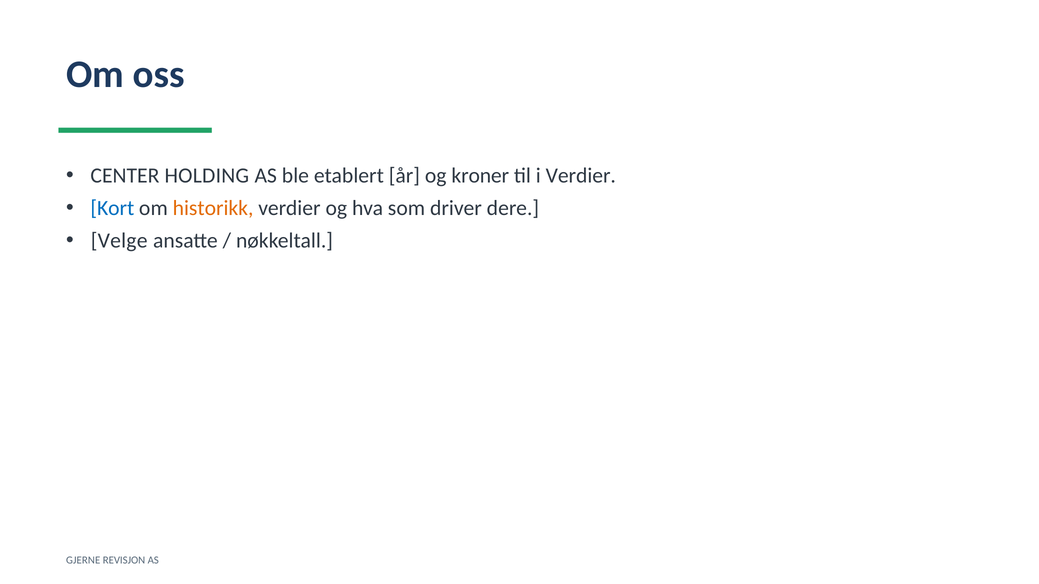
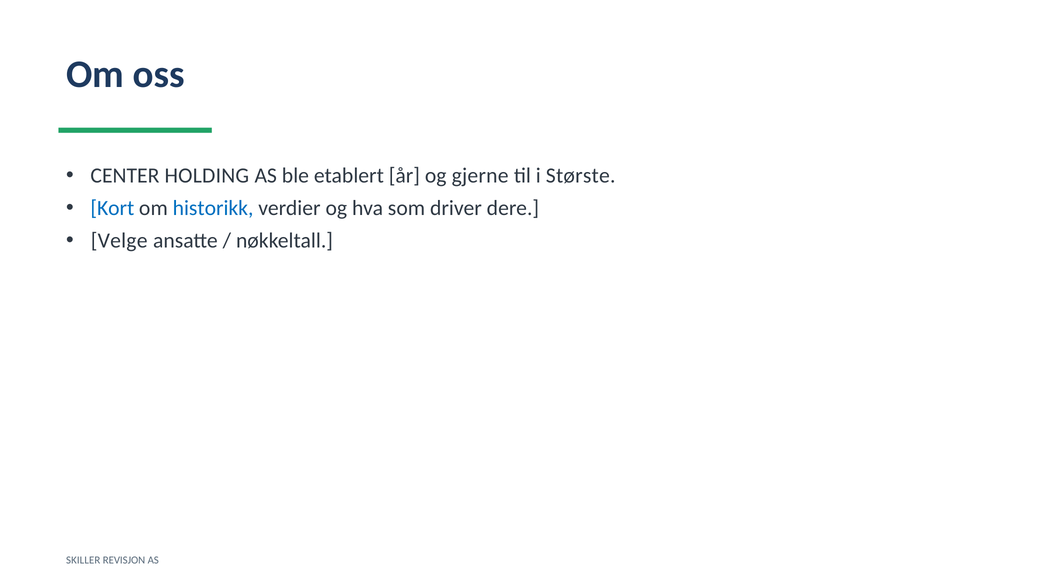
kroner: kroner -> gjerne
i Verdier: Verdier -> Største
historikk colour: orange -> blue
GJERNE: GJERNE -> SKILLER
